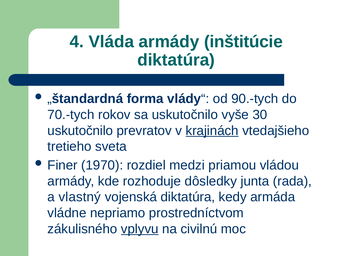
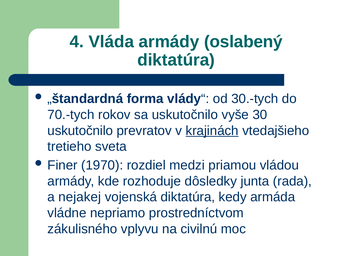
inštitúcie: inštitúcie -> oslabený
90.-tych: 90.-tych -> 30.-tych
vlastný: vlastný -> nejakej
vplyvu underline: present -> none
